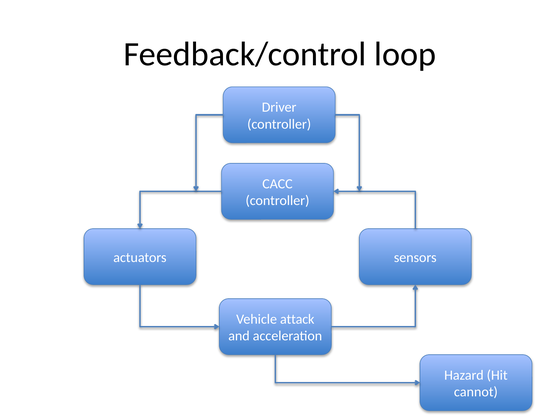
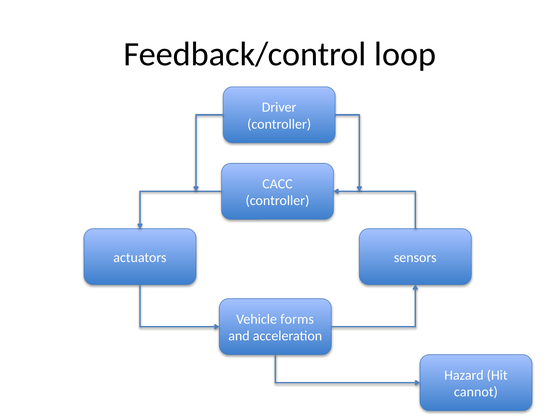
attack: attack -> forms
